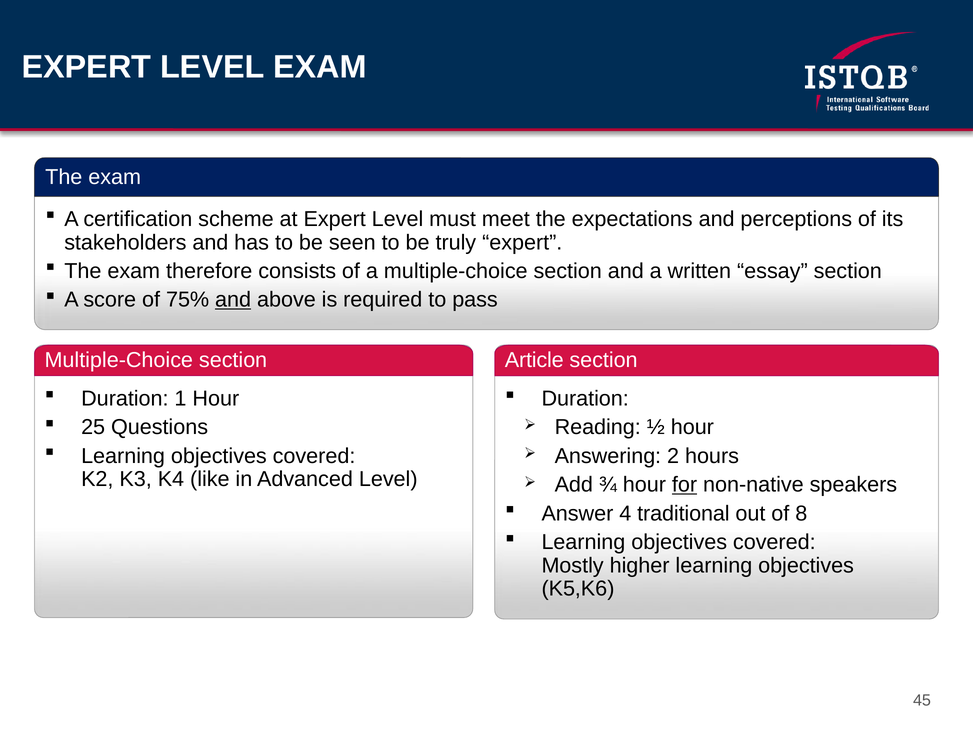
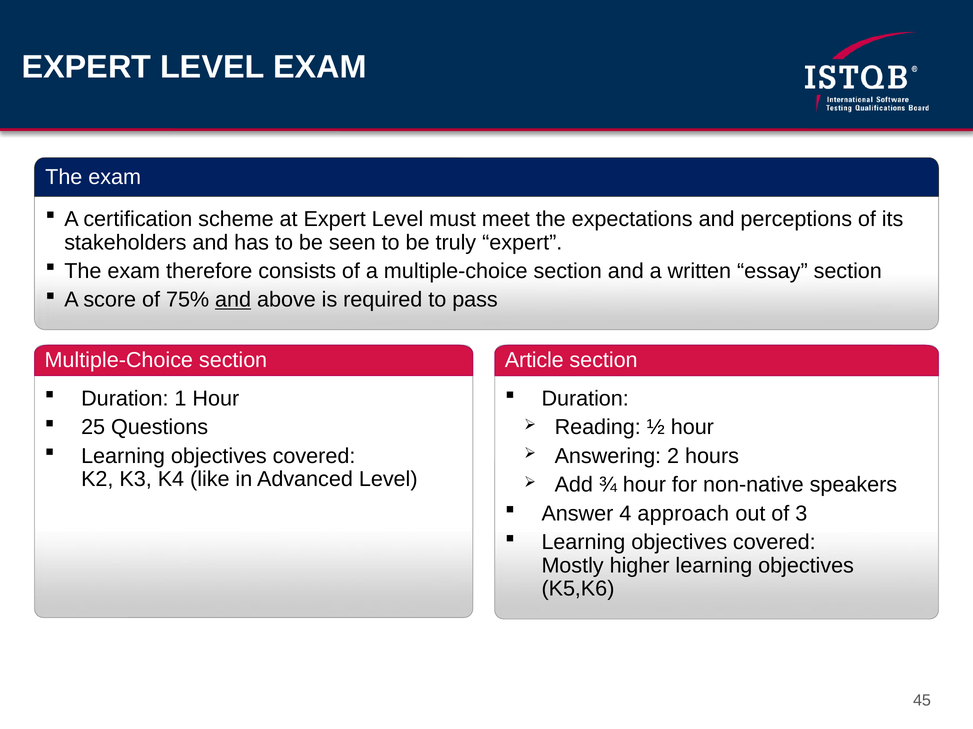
for underline: present -> none
traditional: traditional -> approach
8: 8 -> 3
